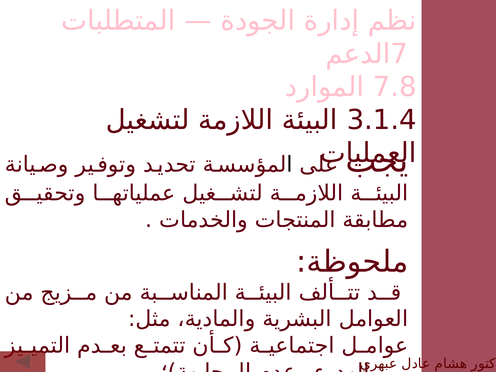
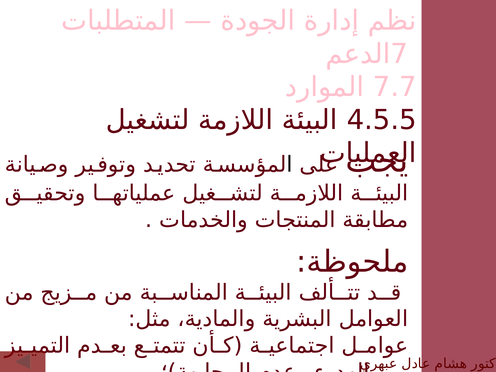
7.8: 7.8 -> 7.7
3.1.4: 3.1.4 -> 4.5.5
